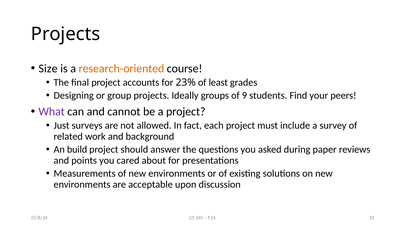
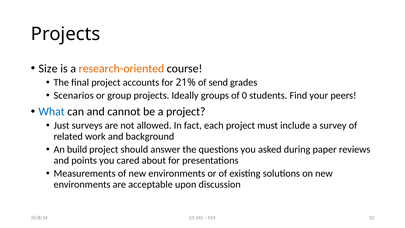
23%: 23% -> 21%
least: least -> send
Designing: Designing -> Scenarios
9: 9 -> 0
What colour: purple -> blue
